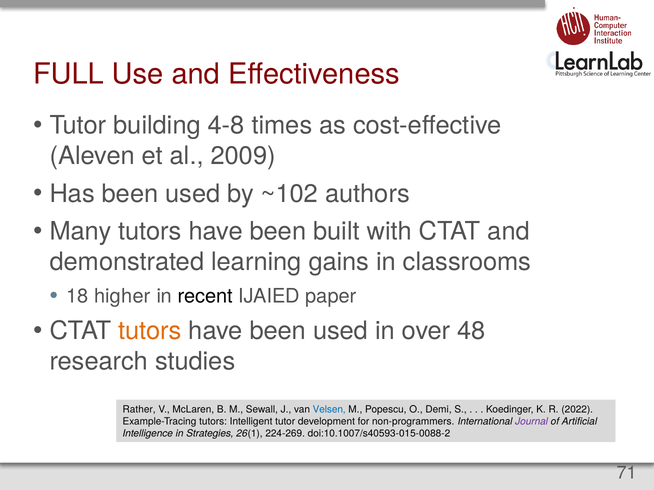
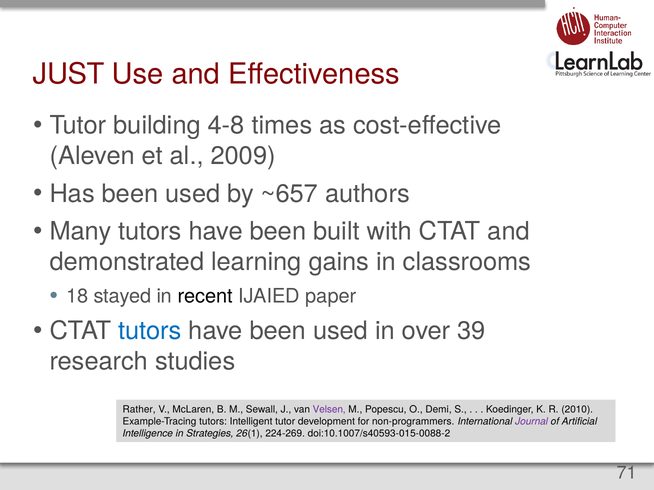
FULL: FULL -> JUST
~102: ~102 -> ~657
higher: higher -> stayed
tutors at (150, 331) colour: orange -> blue
48: 48 -> 39
Velsen colour: blue -> purple
2022: 2022 -> 2010
